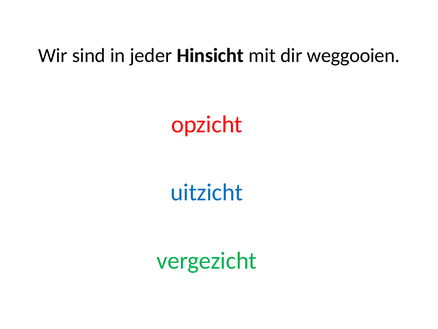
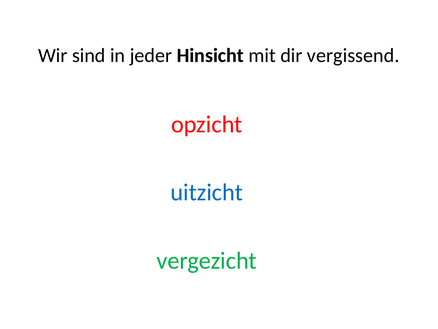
weggooien: weggooien -> vergissend
